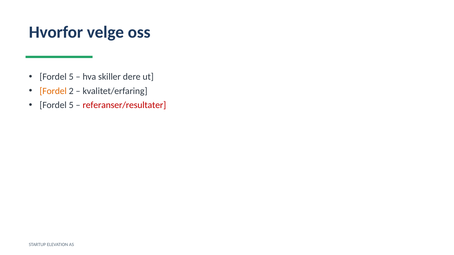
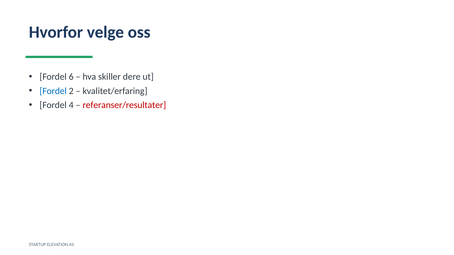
5 at (71, 77): 5 -> 6
Fordel at (53, 91) colour: orange -> blue
5 at (71, 105): 5 -> 4
